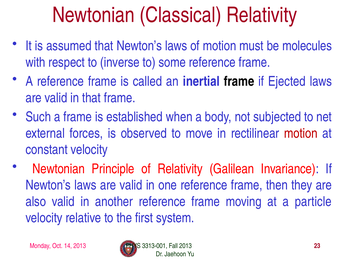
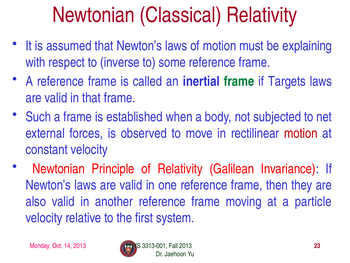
molecules: molecules -> explaining
frame at (239, 81) colour: black -> green
Ejected: Ejected -> Targets
